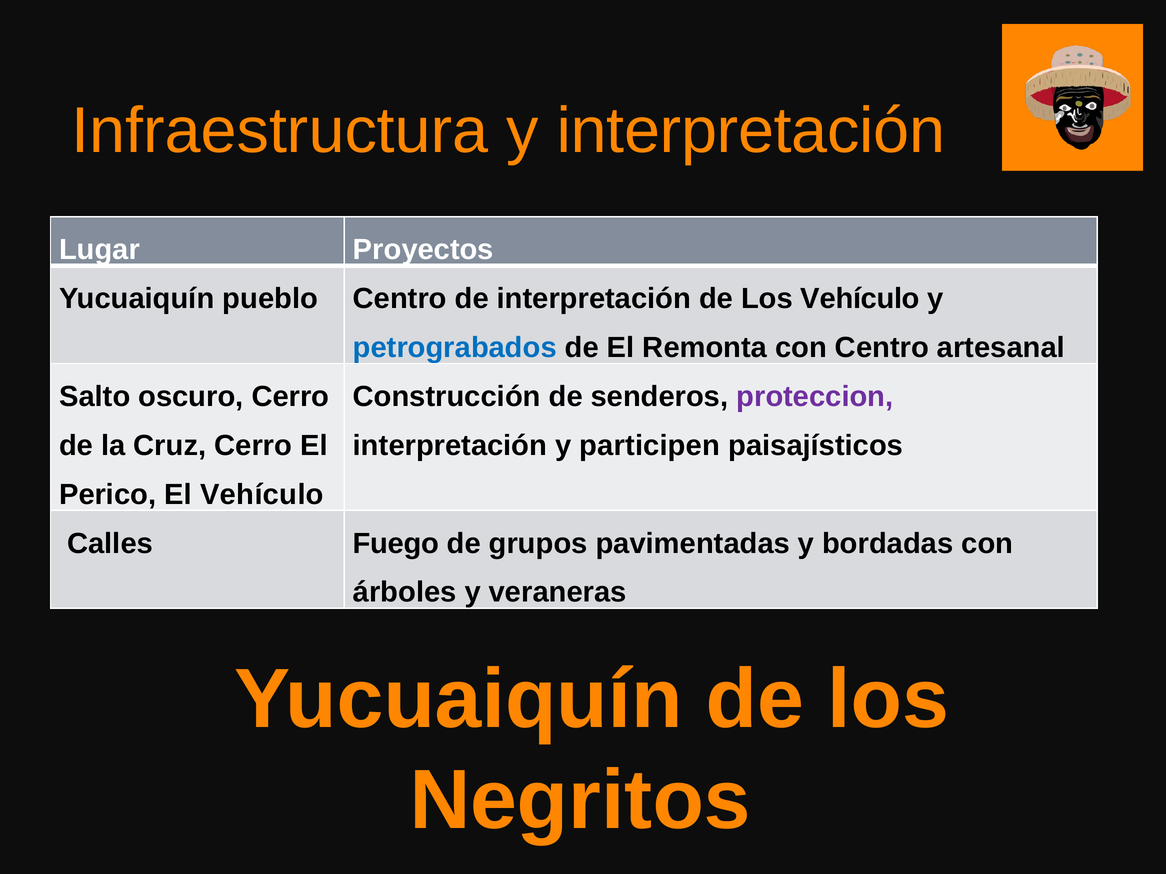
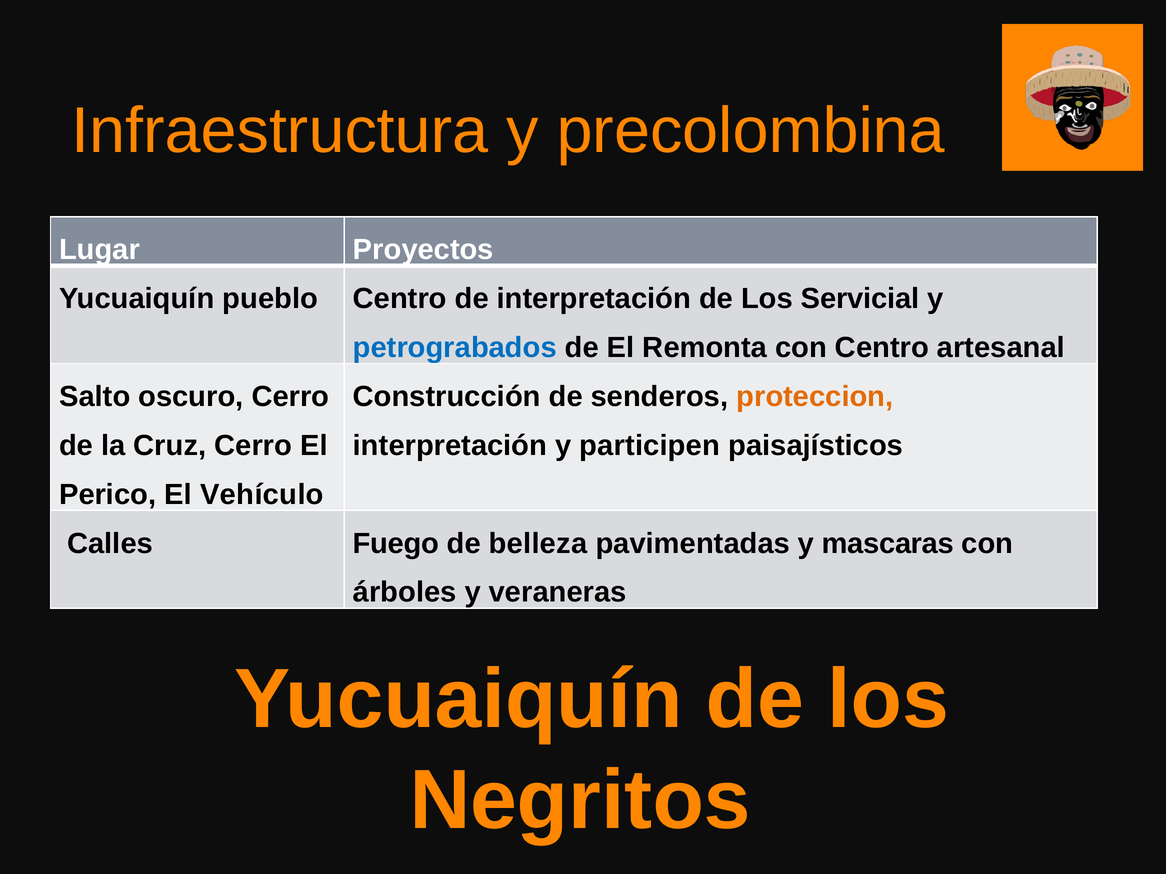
y interpretación: interpretación -> precolombina
Los Vehículo: Vehículo -> Servicial
proteccion colour: purple -> orange
grupos: grupos -> belleza
bordadas: bordadas -> mascaras
